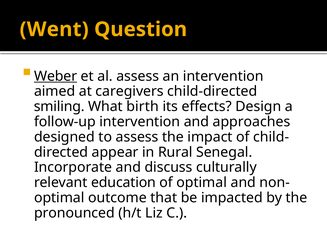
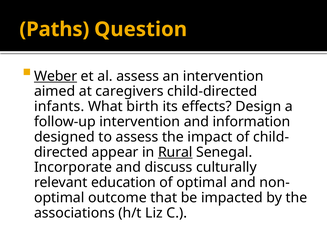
Went: Went -> Paths
smiling: smiling -> infants
approaches: approaches -> information
Rural underline: none -> present
pronounced: pronounced -> associations
